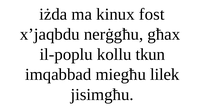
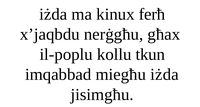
fost: fost -> ferħ
miegħu lilek: lilek -> iżda
